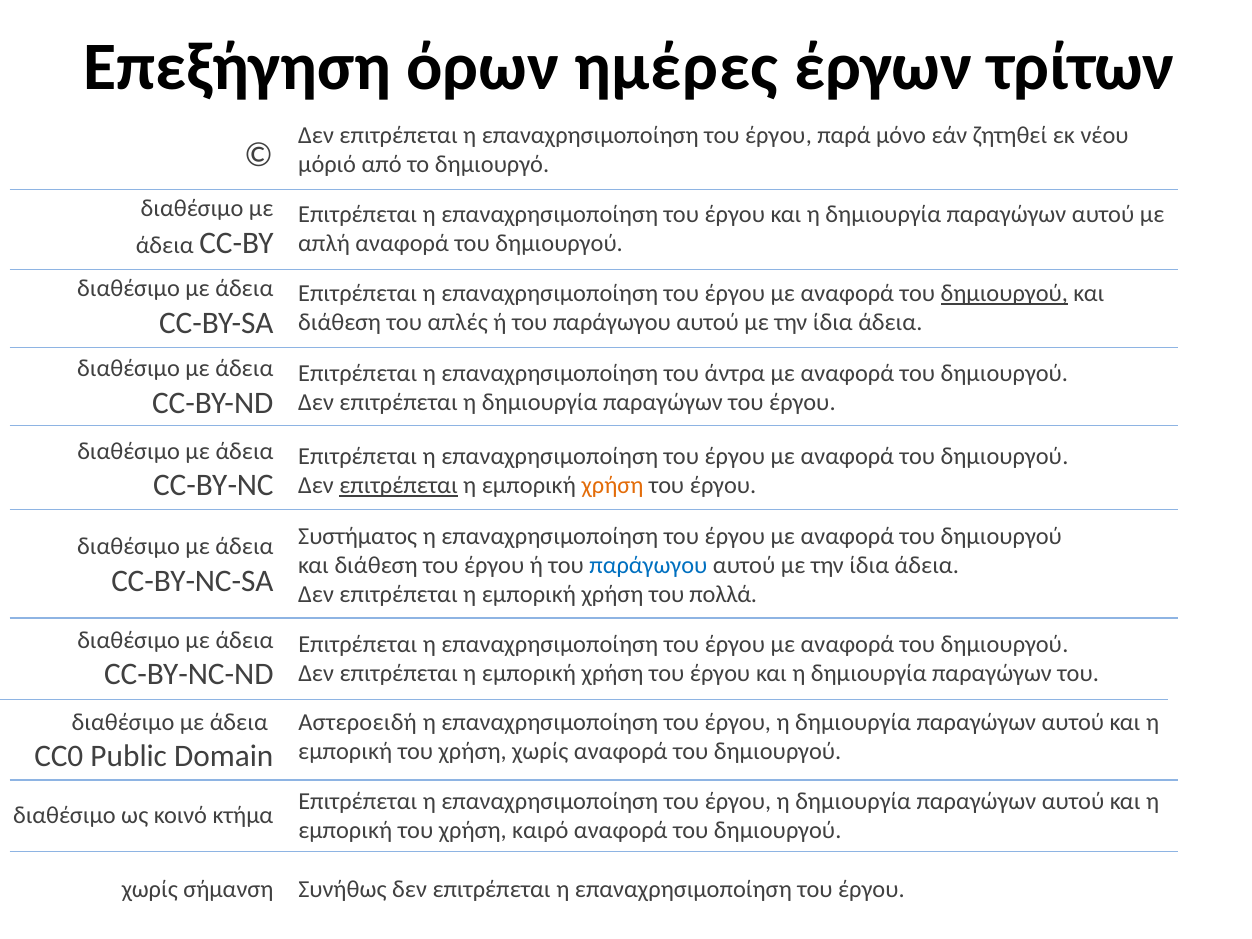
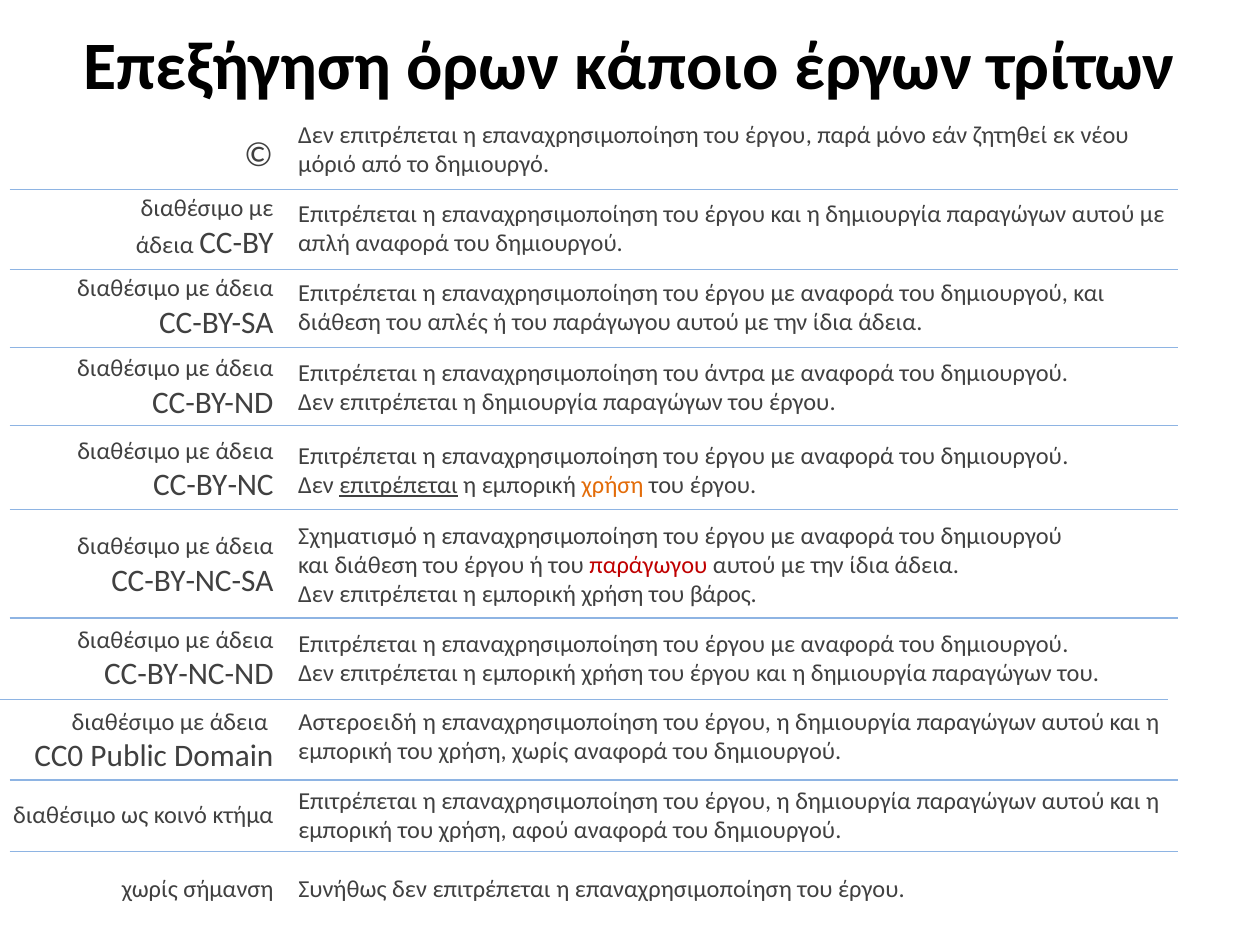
ημέρες: ημέρες -> κάποιο
δημιουργού at (1004, 294) underline: present -> none
Συστήματος: Συστήματος -> Σχηματισμό
παράγωγου at (648, 566) colour: blue -> red
πολλά: πολλά -> βάρος
καιρό: καιρό -> αφού
